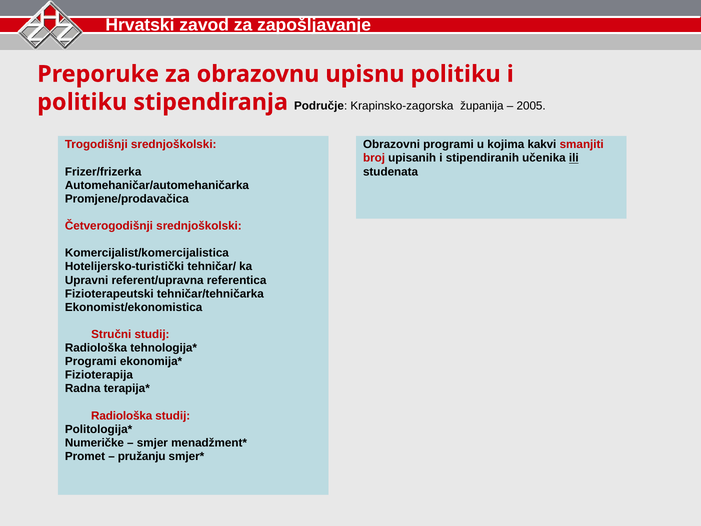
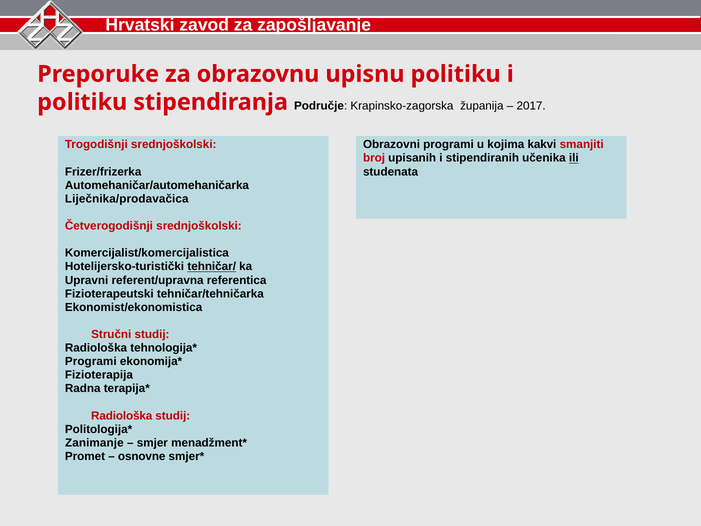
2005: 2005 -> 2017
Promjene/prodavačica: Promjene/prodavačica -> Liječnika/prodavačica
tehničar/ underline: none -> present
Numeričke: Numeričke -> Zanimanje
pružanju: pružanju -> osnovne
